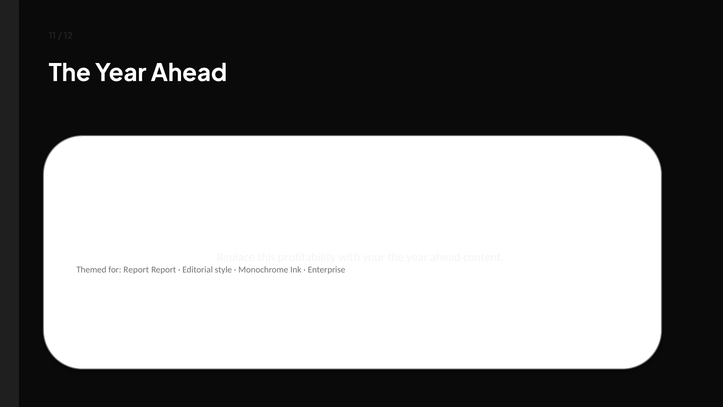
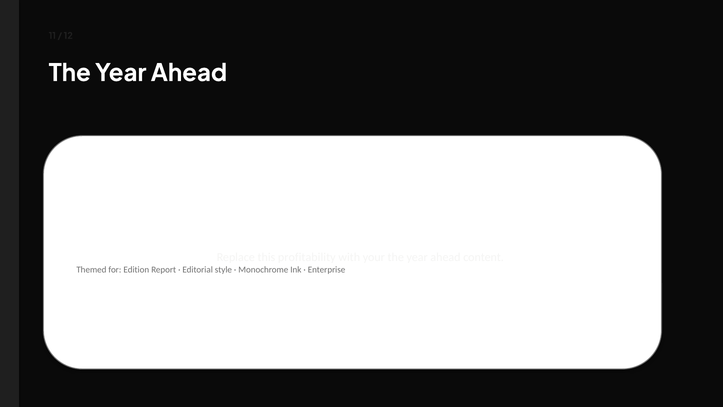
for Report: Report -> Edition
